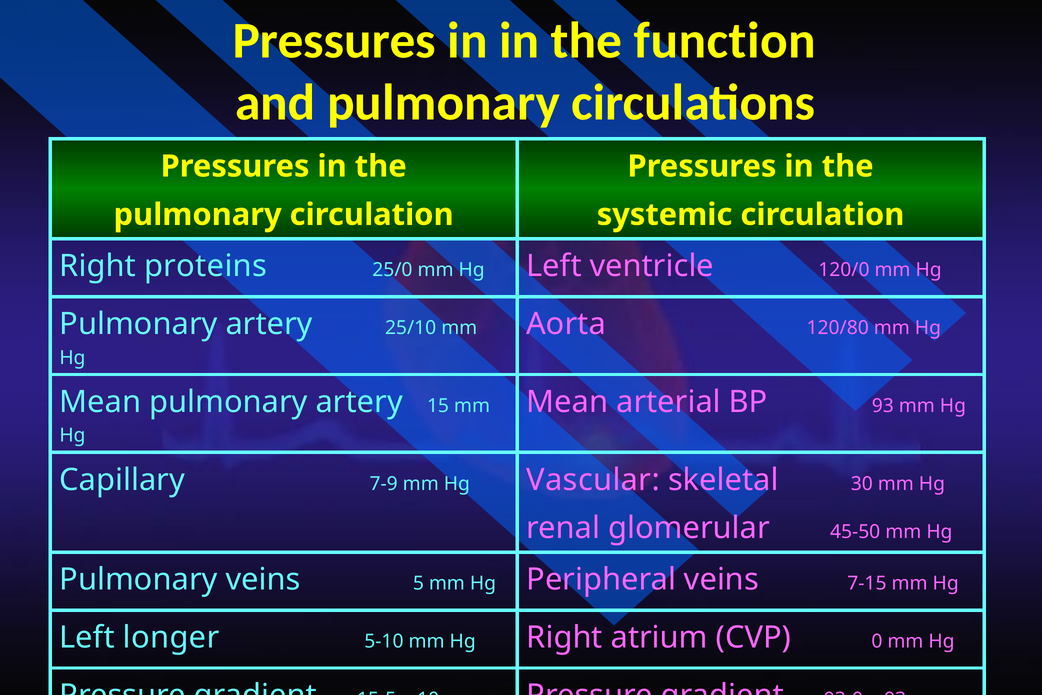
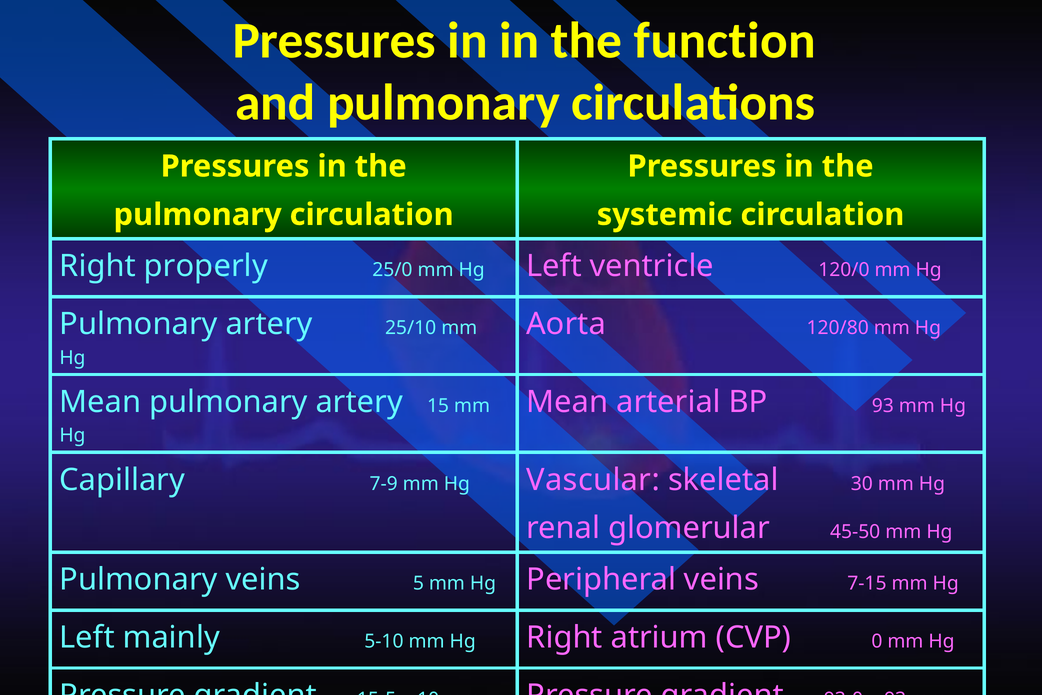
proteins: proteins -> properly
longer: longer -> mainly
